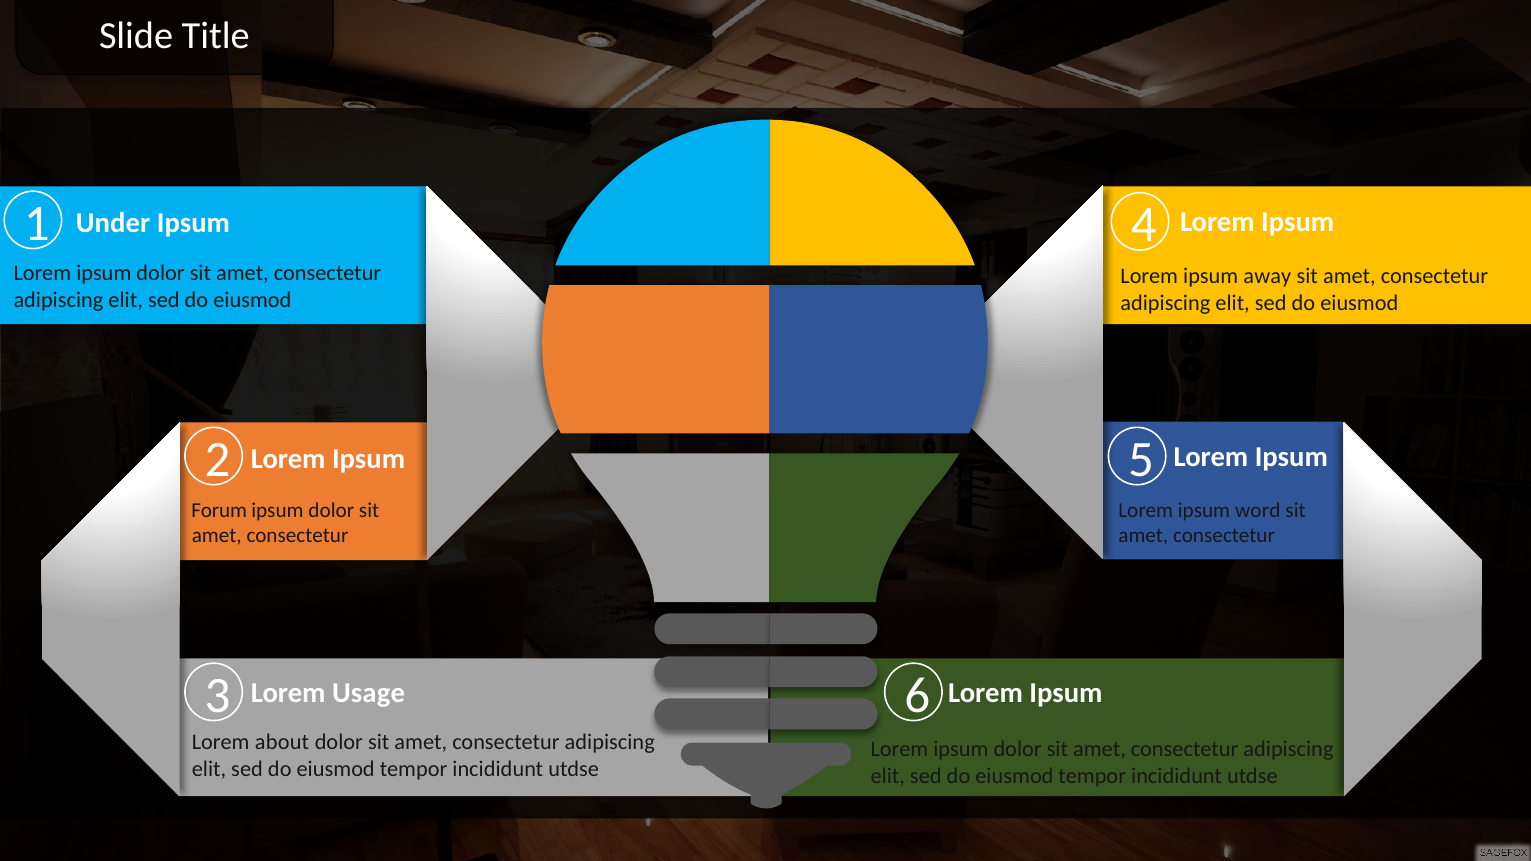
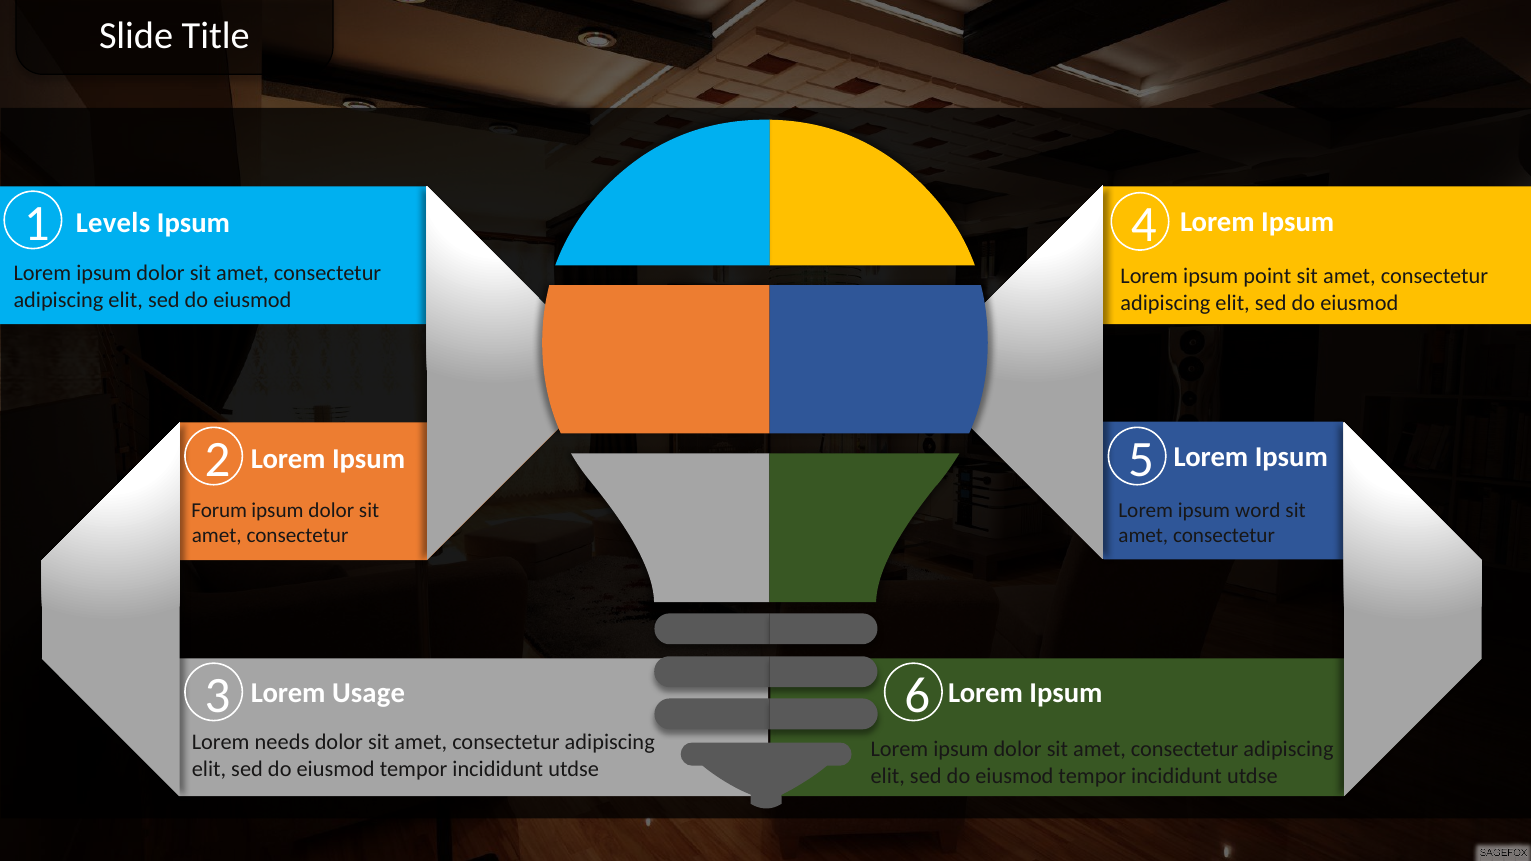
Under: Under -> Levels
away: away -> point
about: about -> needs
